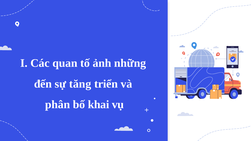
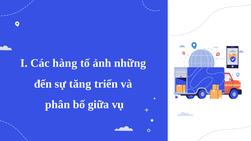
quan: quan -> hàng
khai: khai -> giữa
